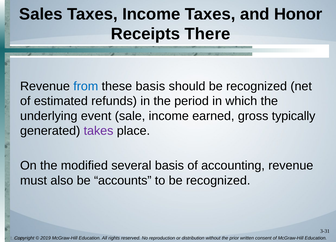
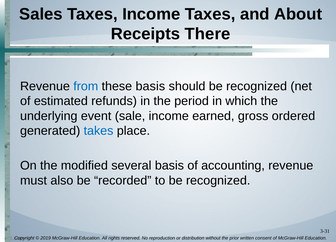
Honor: Honor -> About
typically: typically -> ordered
takes colour: purple -> blue
accounts: accounts -> recorded
